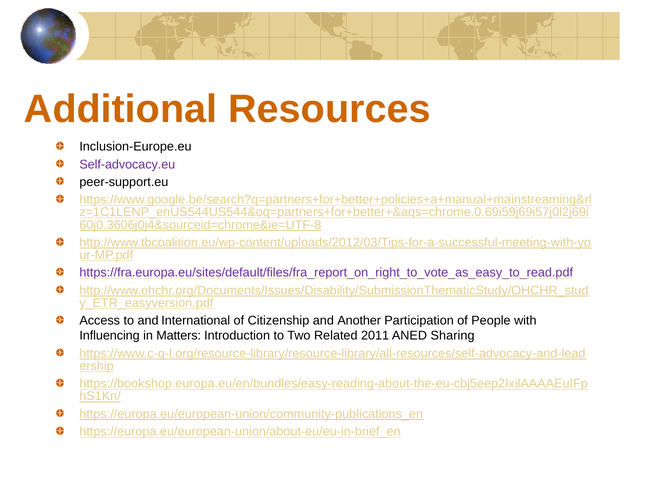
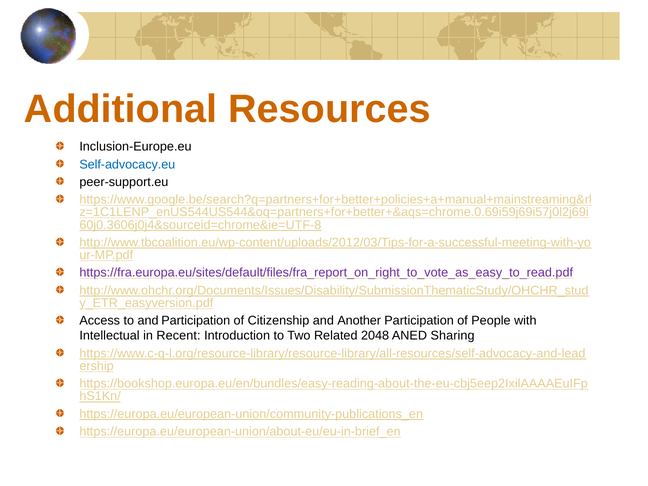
Self-advocacy.eu colour: purple -> blue
and International: International -> Participation
Influencing: Influencing -> Intellectual
Matters: Matters -> Recent
2011: 2011 -> 2048
